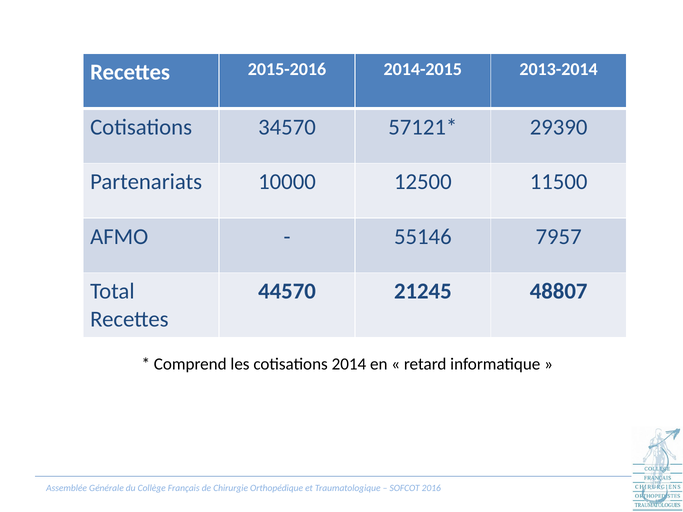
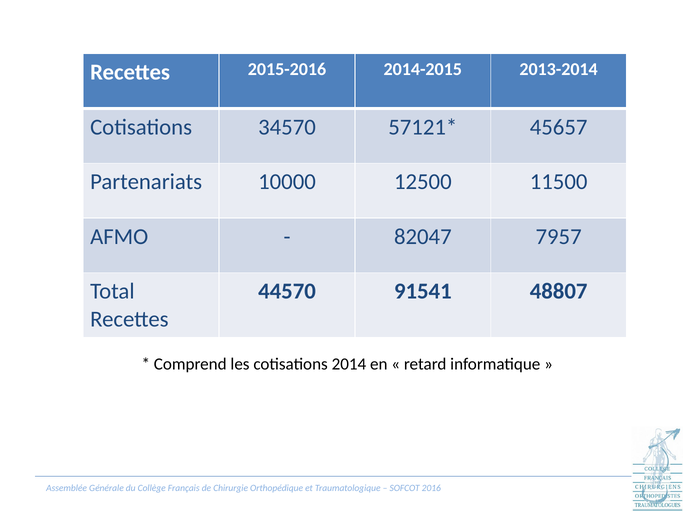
29390: 29390 -> 45657
55146: 55146 -> 82047
21245: 21245 -> 91541
